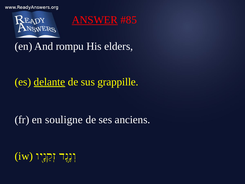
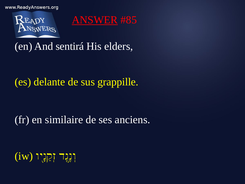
rompu: rompu -> sentirá
delante underline: present -> none
souligne: souligne -> similaire
